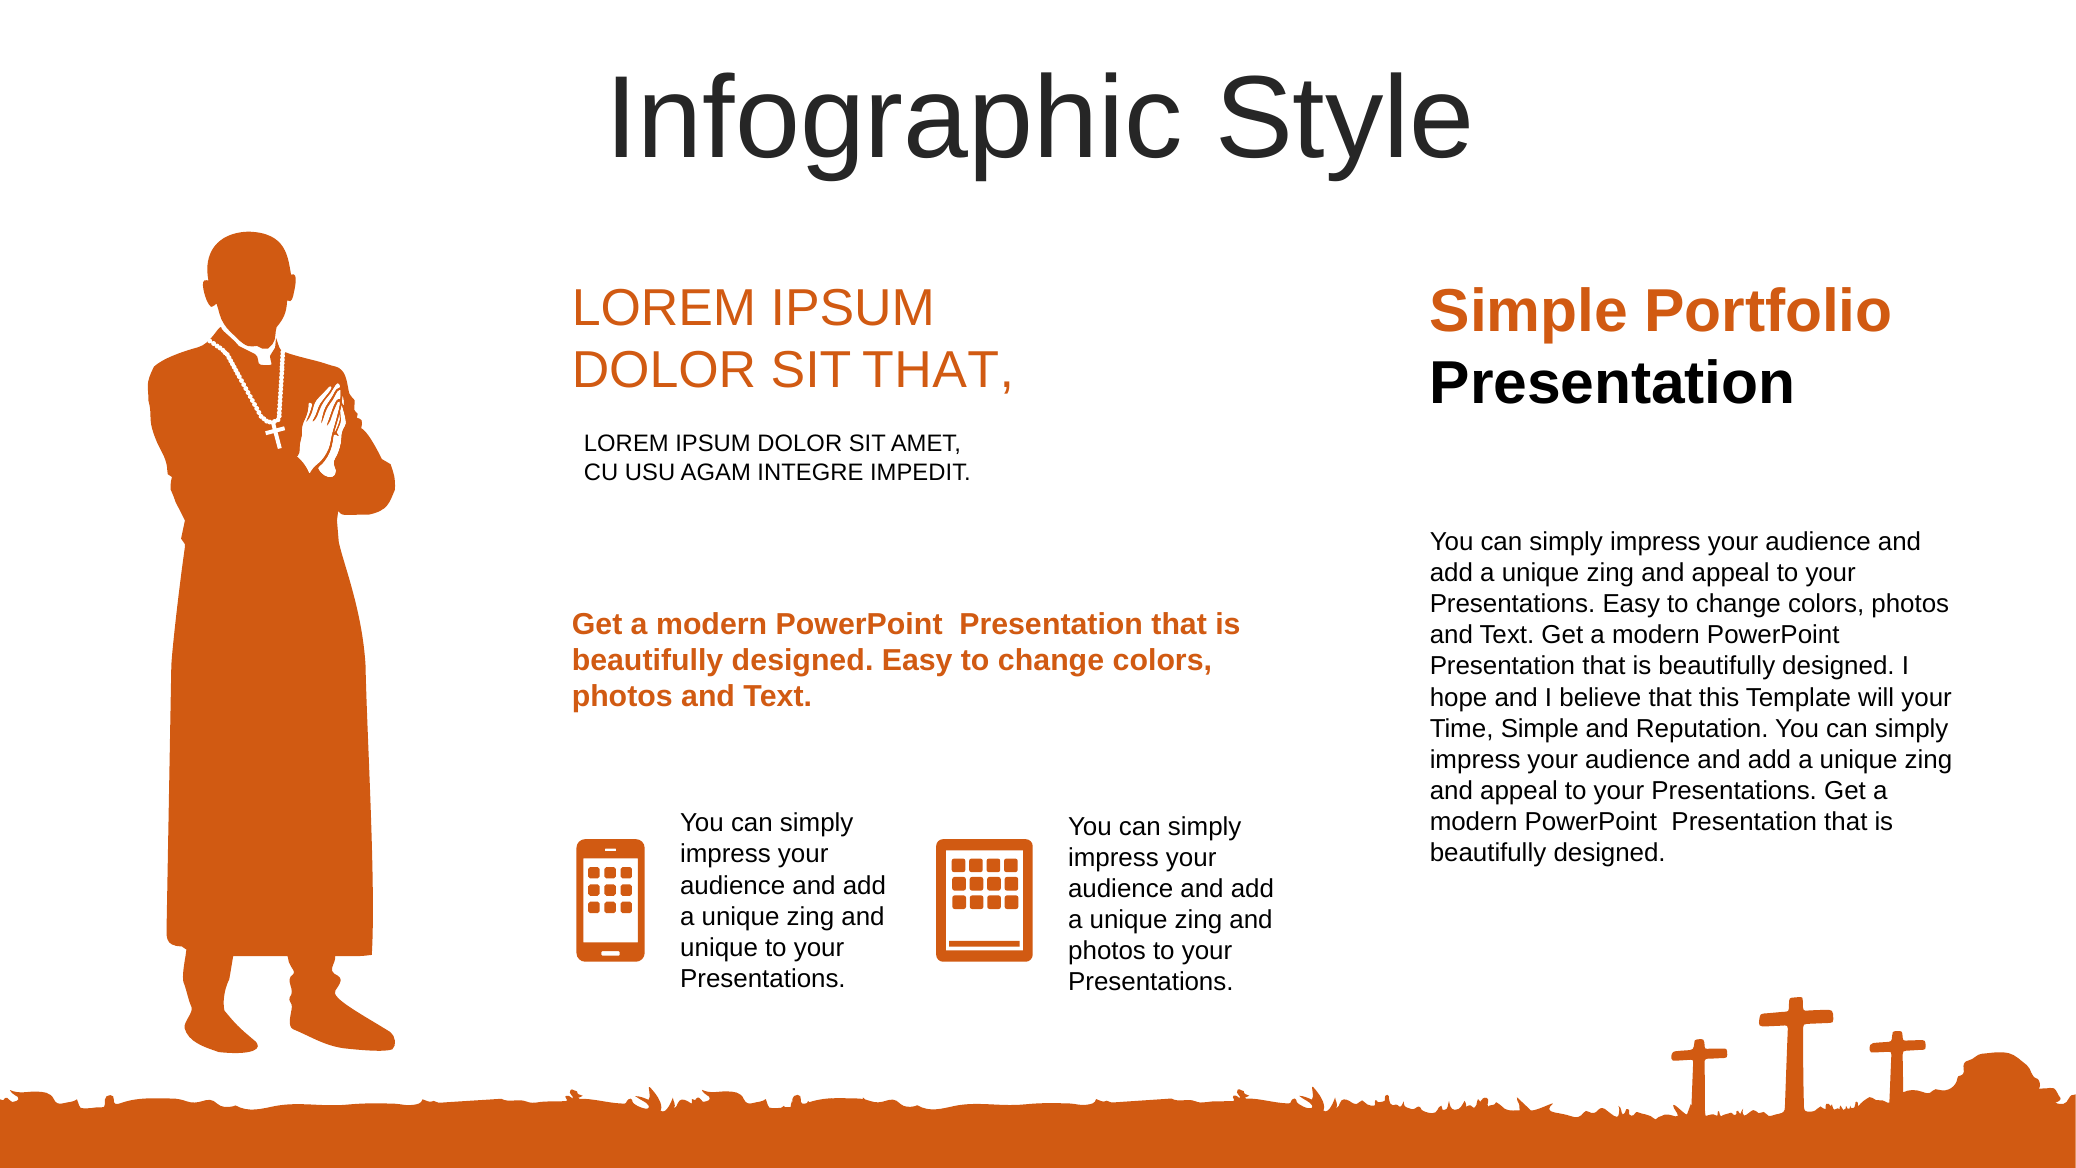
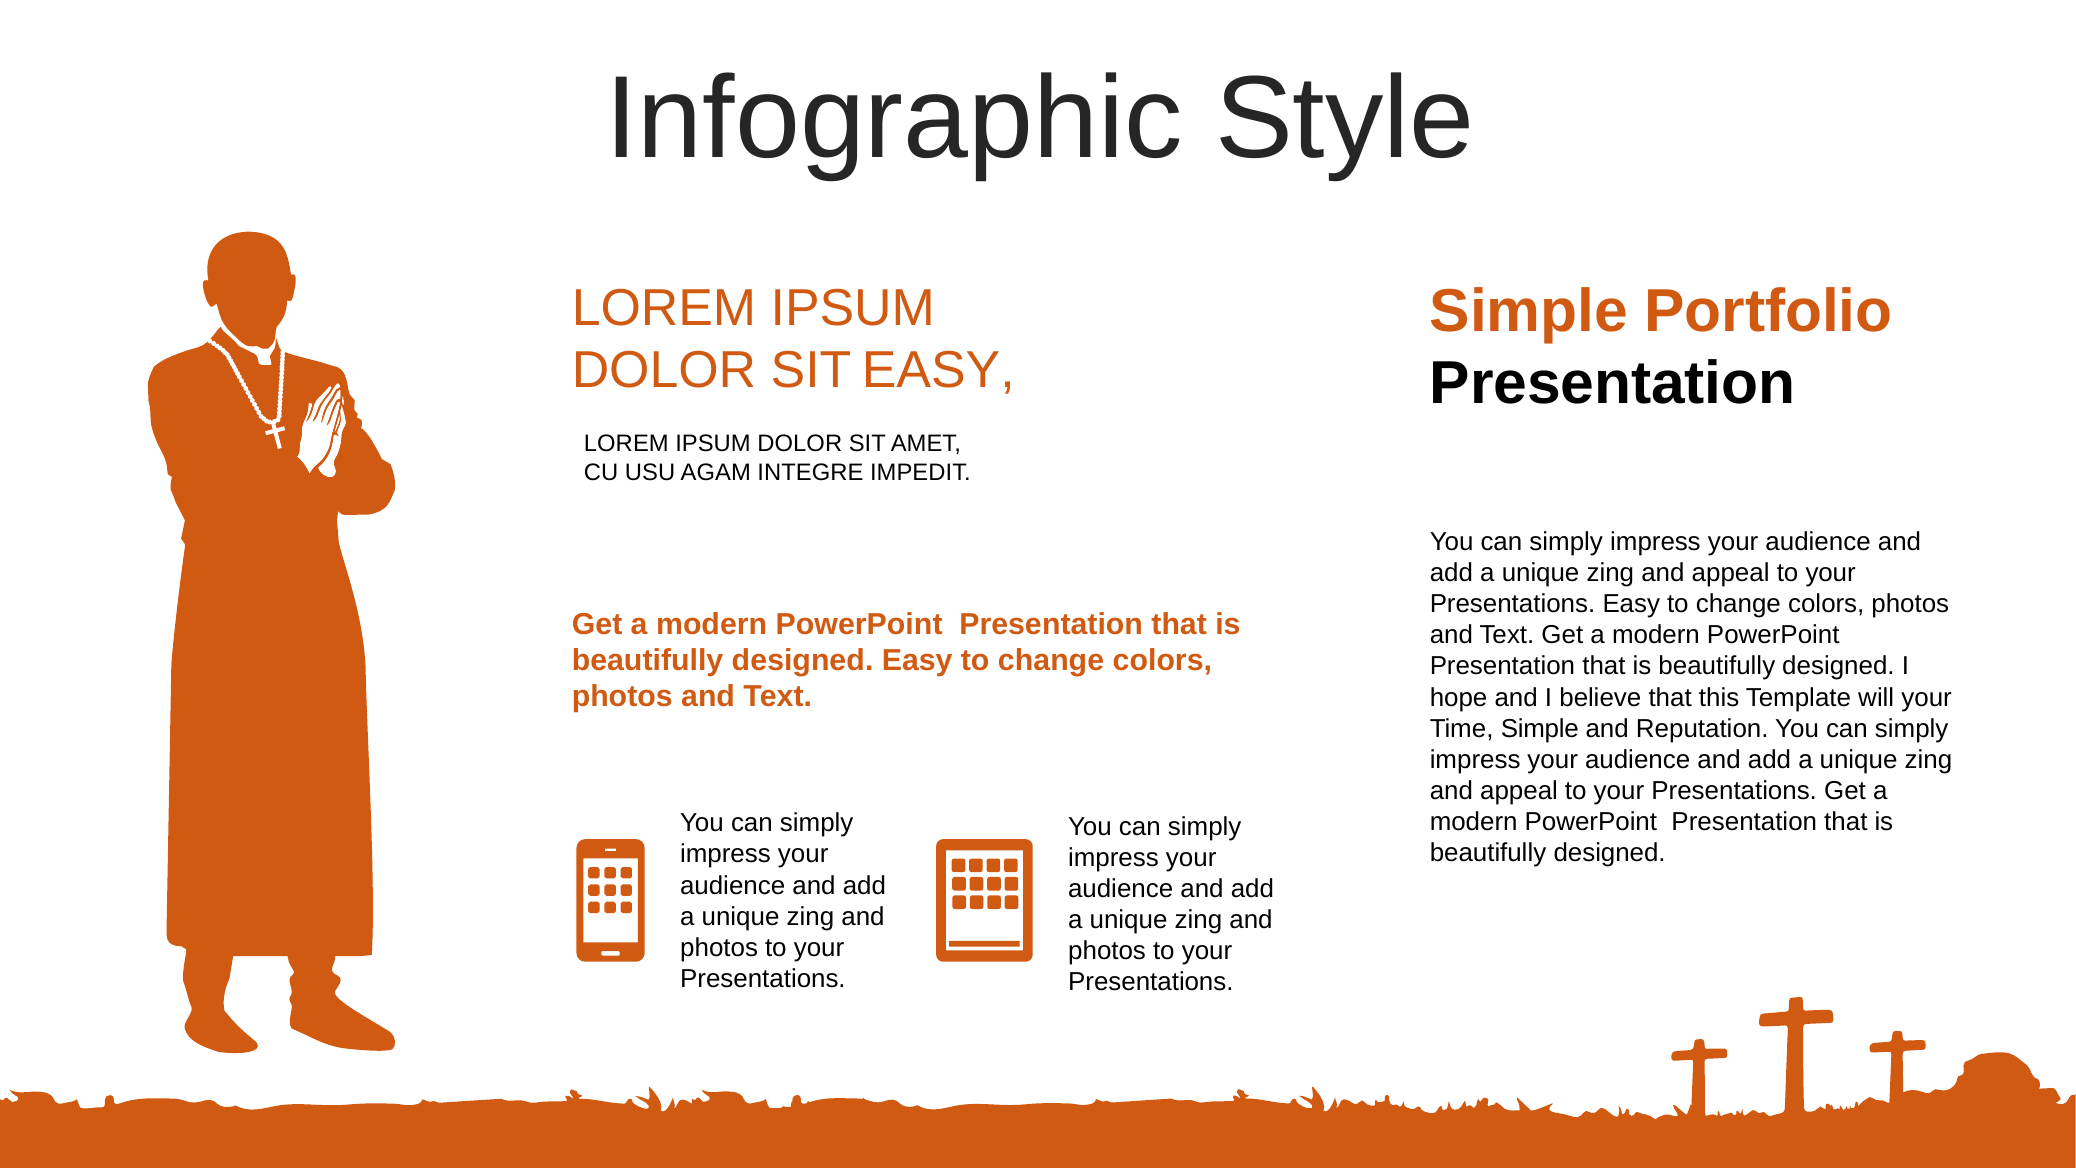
SIT THAT: THAT -> EASY
unique at (719, 948): unique -> photos
